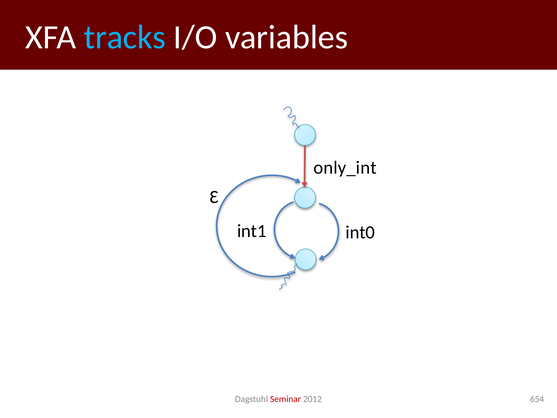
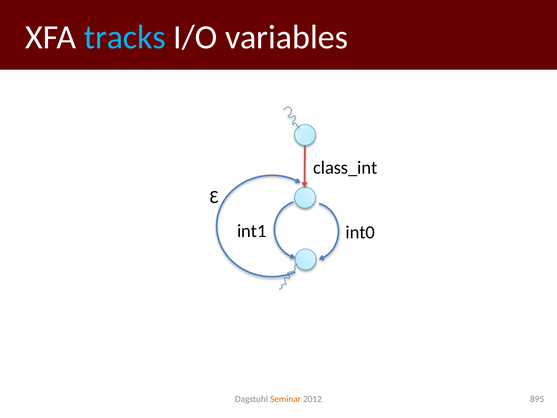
only_int: only_int -> class_int
Seminar colour: red -> orange
654: 654 -> 895
